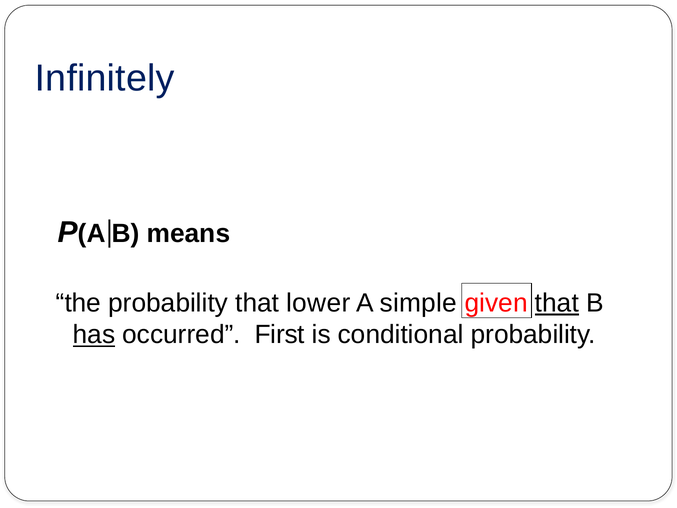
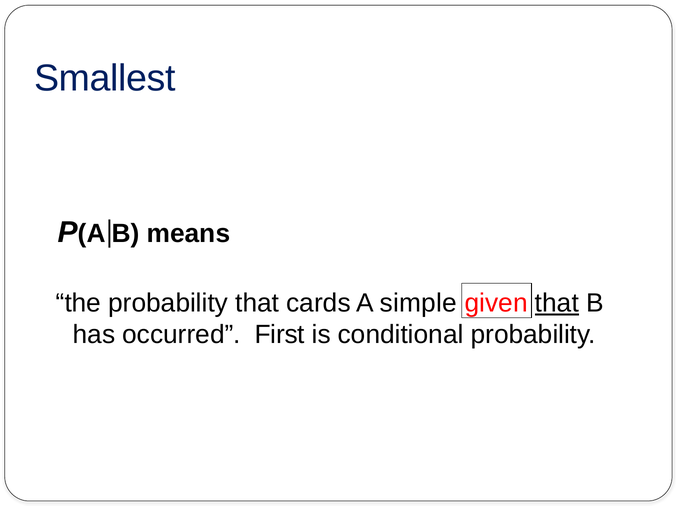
Infinitely: Infinitely -> Smallest
lower: lower -> cards
has underline: present -> none
